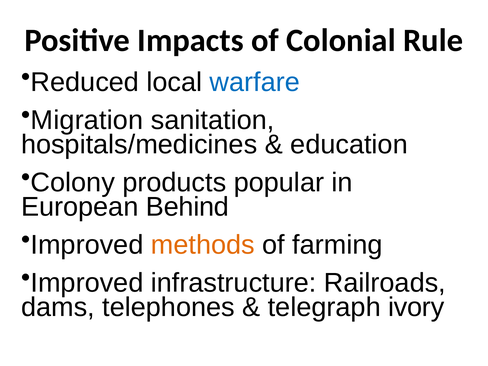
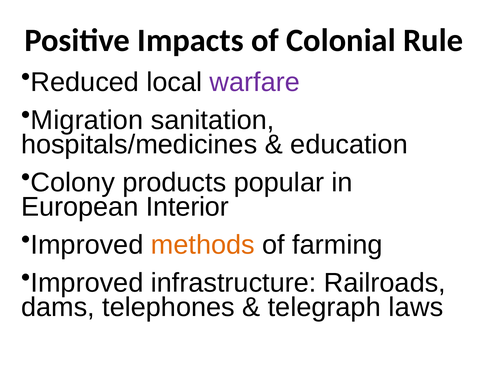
warfare colour: blue -> purple
Behind: Behind -> Interior
ivory: ivory -> laws
